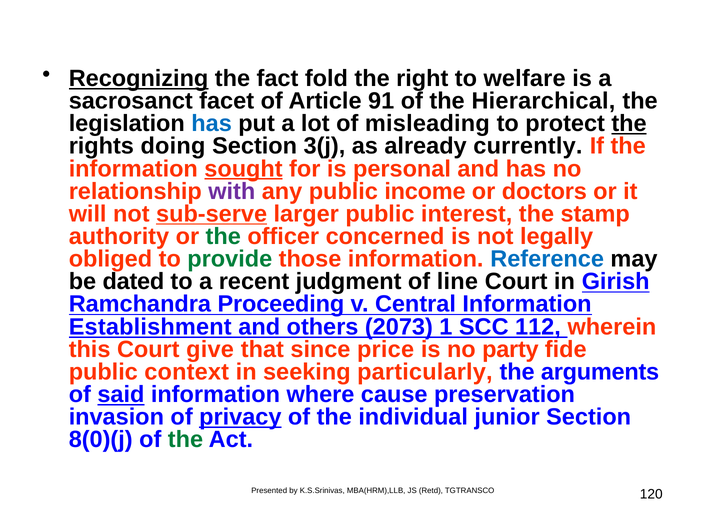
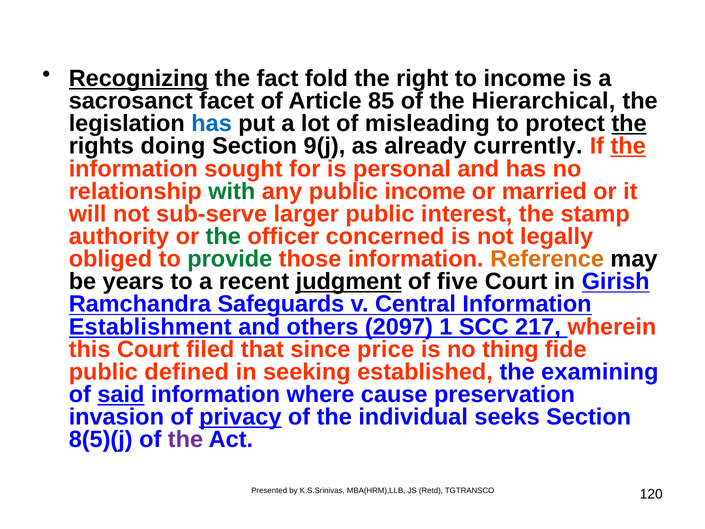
to welfare: welfare -> income
91: 91 -> 85
3(j: 3(j -> 9(j
the at (628, 146) underline: none -> present
sought underline: present -> none
with colour: purple -> green
doctors: doctors -> married
sub-serve underline: present -> none
Reference colour: blue -> orange
dated: dated -> years
judgment underline: none -> present
line: line -> five
Proceeding: Proceeding -> Safeguards
2073: 2073 -> 2097
112: 112 -> 217
give: give -> filed
party: party -> thing
context: context -> defined
particularly: particularly -> established
arguments: arguments -> examining
junior: junior -> seeks
8(0)(j: 8(0)(j -> 8(5)(j
the at (185, 439) colour: green -> purple
